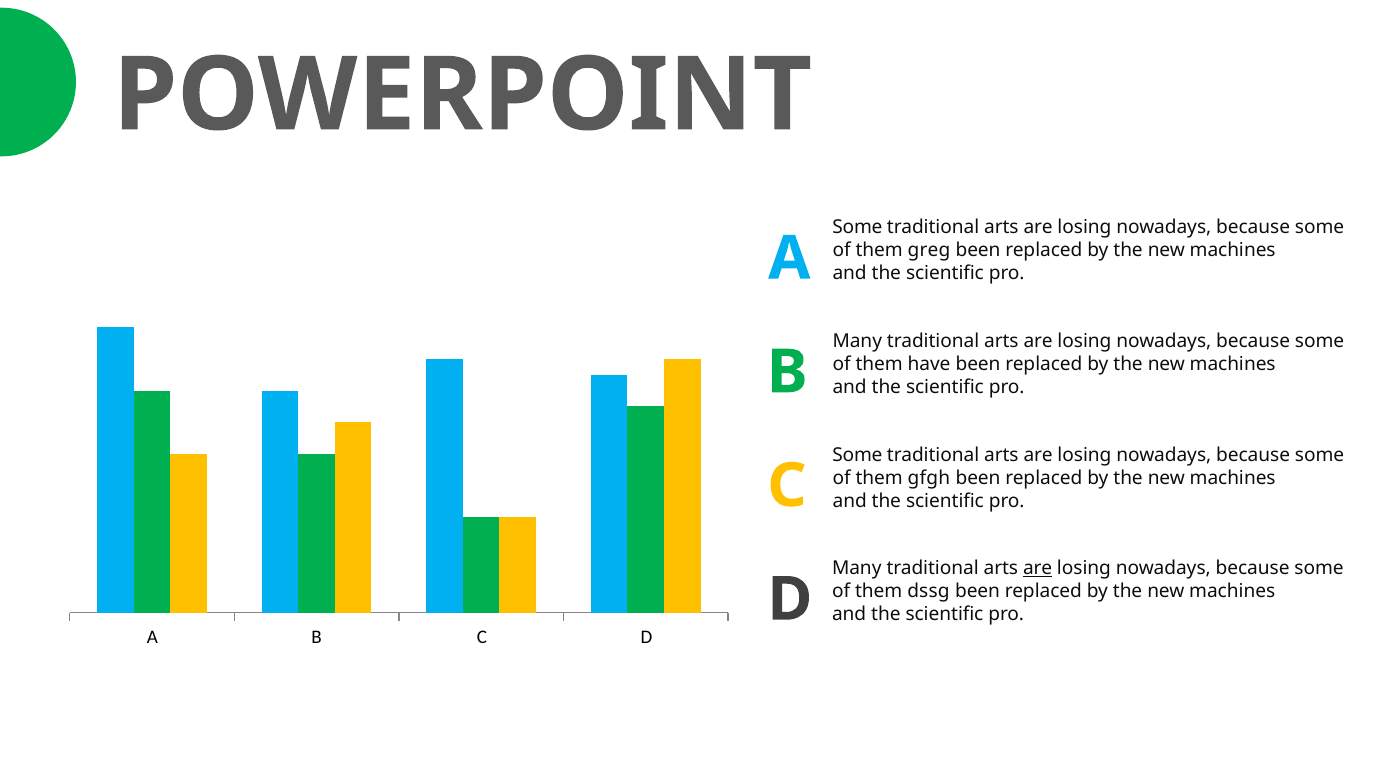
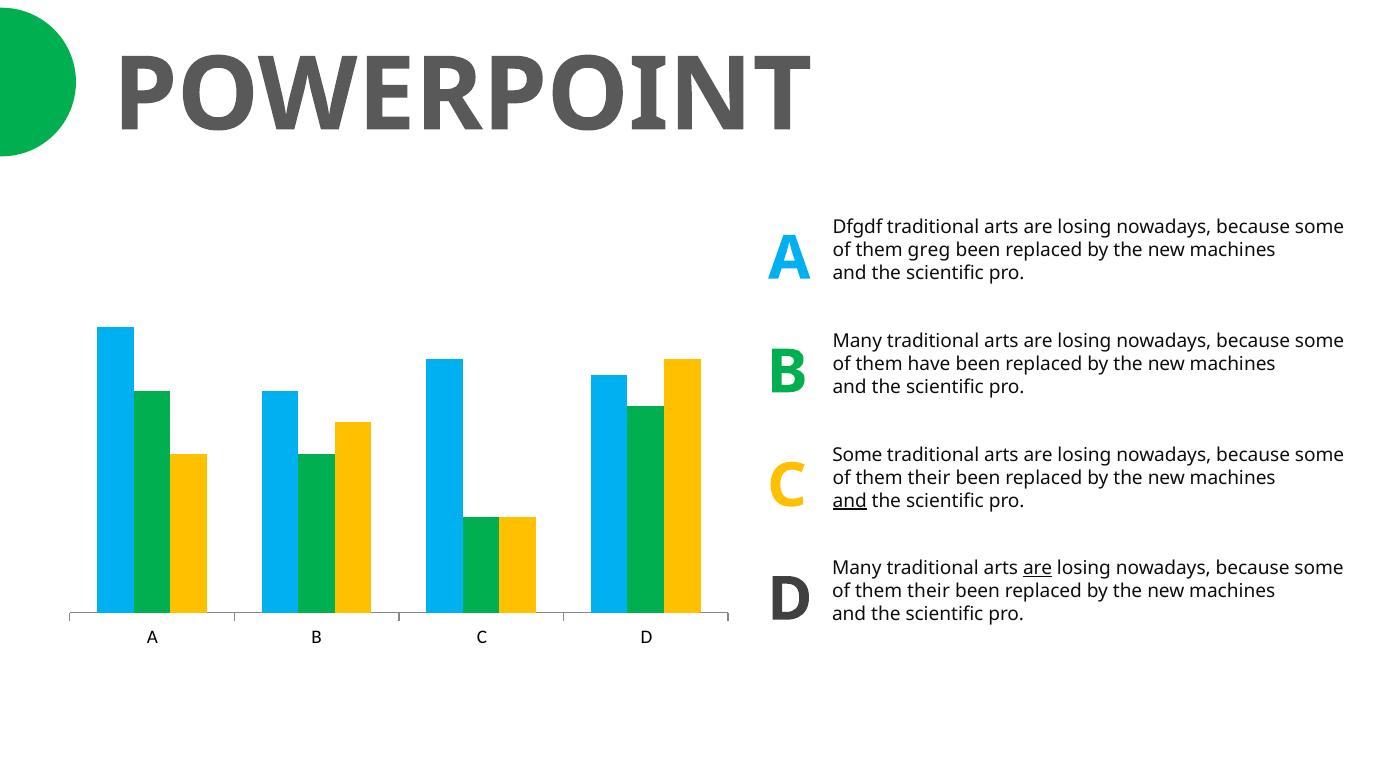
Some at (857, 228): Some -> Dfgdf
gfgh at (929, 478): gfgh -> their
and at (850, 501) underline: none -> present
dssg at (928, 592): dssg -> their
